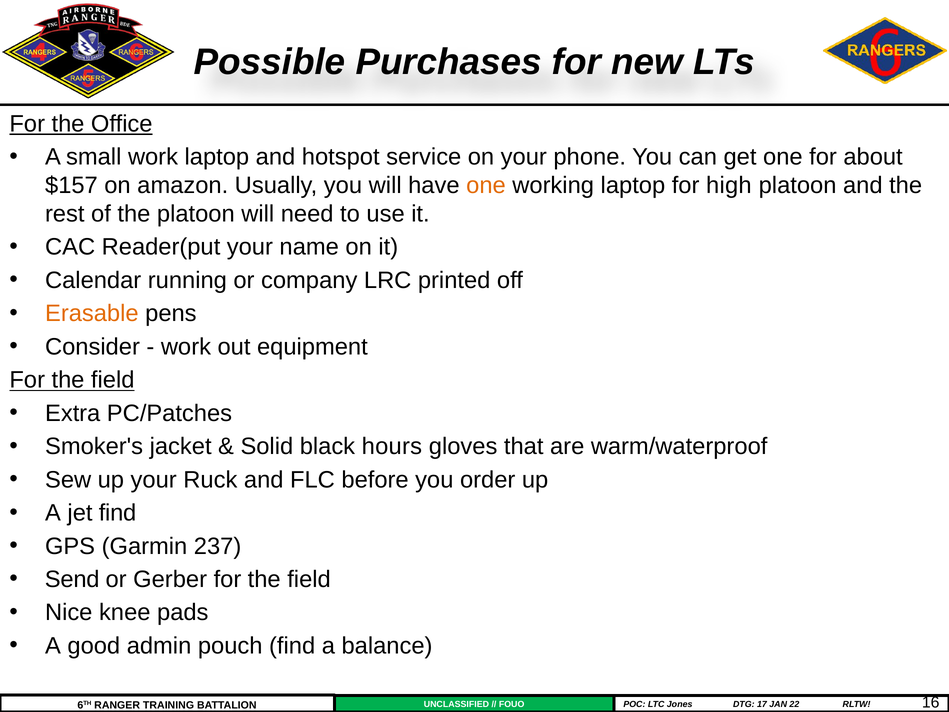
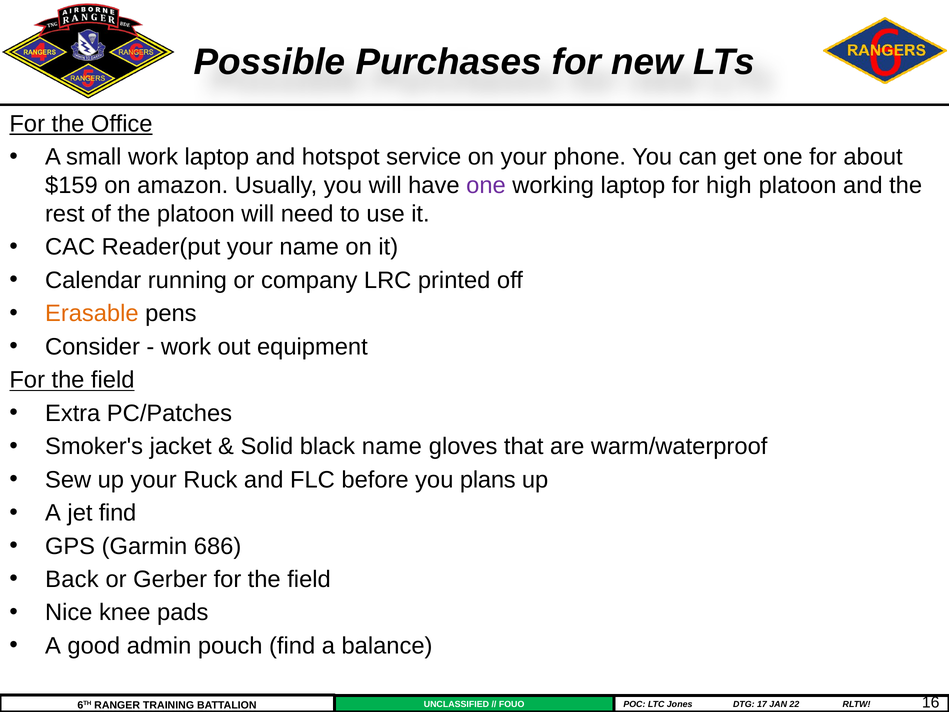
$157: $157 -> $159
one at (486, 185) colour: orange -> purple
black hours: hours -> name
order: order -> plans
237: 237 -> 686
Send: Send -> Back
